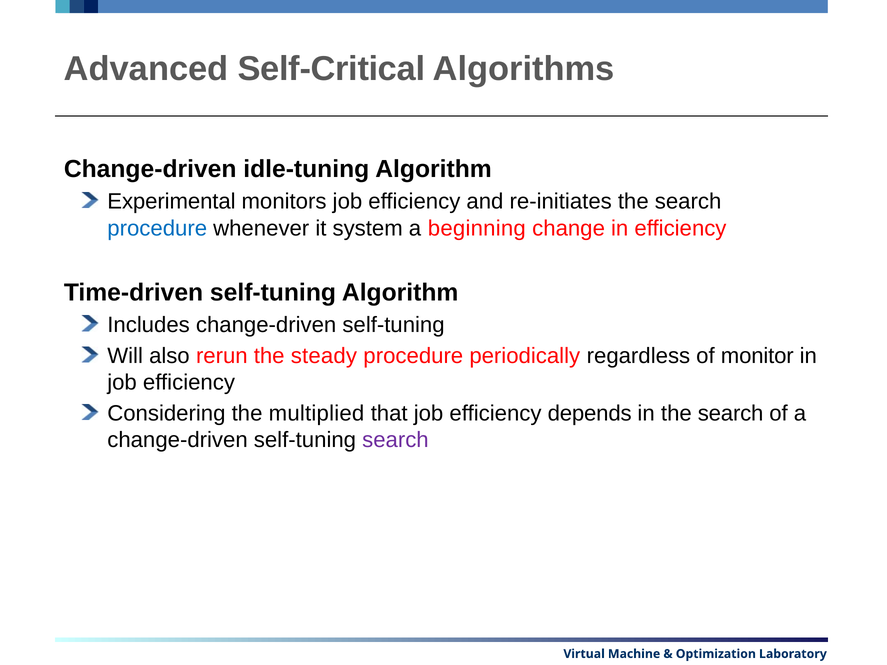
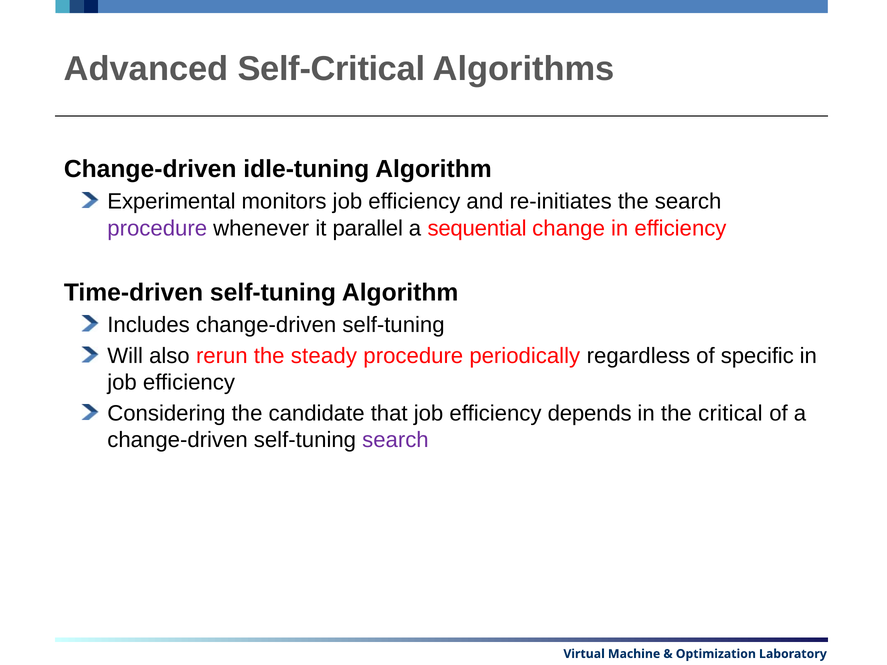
procedure at (157, 228) colour: blue -> purple
system: system -> parallel
beginning: beginning -> sequential
monitor: monitor -> specific
multiplied: multiplied -> candidate
in the search: search -> critical
